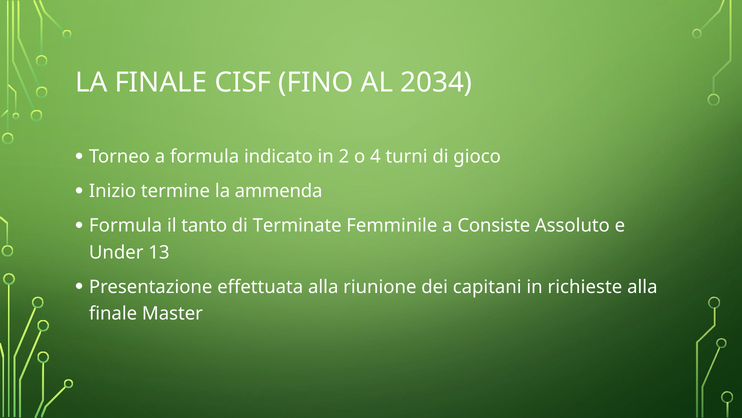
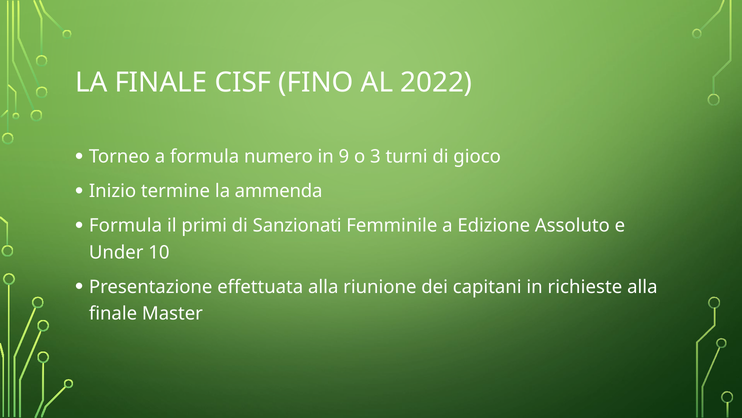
2034: 2034 -> 2022
indicato: indicato -> numero
2: 2 -> 9
4: 4 -> 3
tanto: tanto -> primi
Terminate: Terminate -> Sanzionati
Consiste: Consiste -> Edizione
13: 13 -> 10
